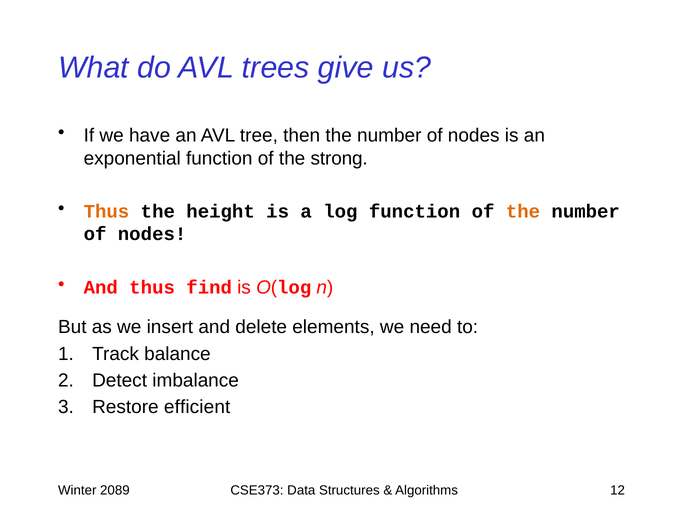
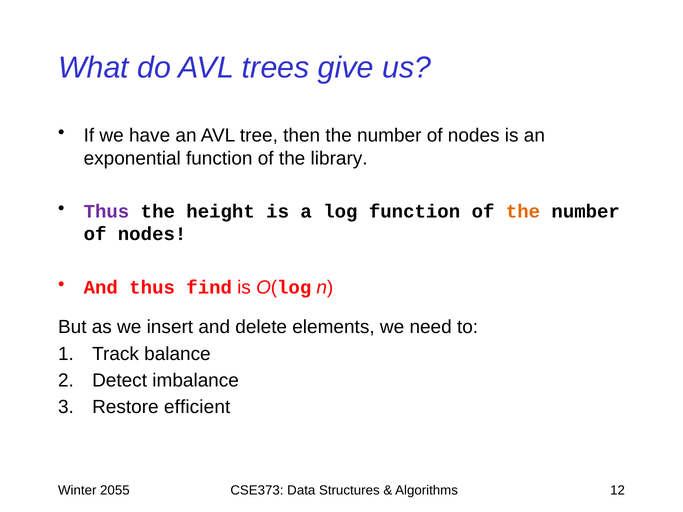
strong: strong -> library
Thus at (106, 212) colour: orange -> purple
2089: 2089 -> 2055
